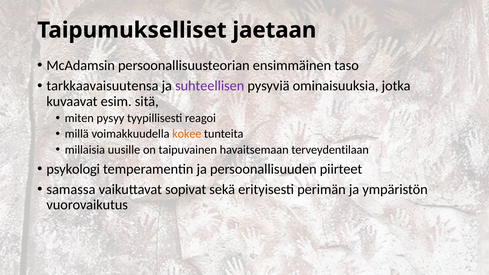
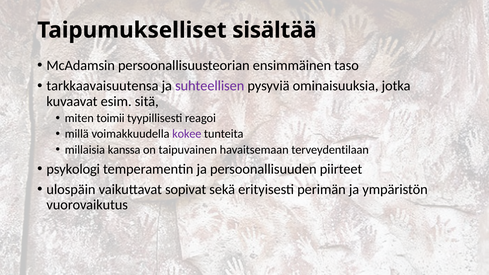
jaetaan: jaetaan -> sisältää
pysyy: pysyy -> toimii
kokee colour: orange -> purple
uusille: uusille -> kanssa
samassa: samassa -> ulospäin
